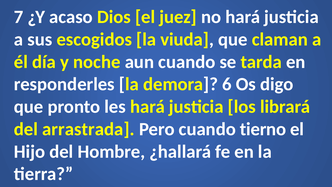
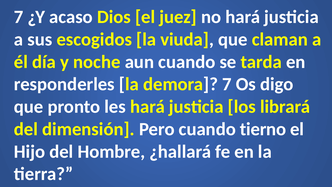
demora 6: 6 -> 7
arrastrada: arrastrada -> dimensión
